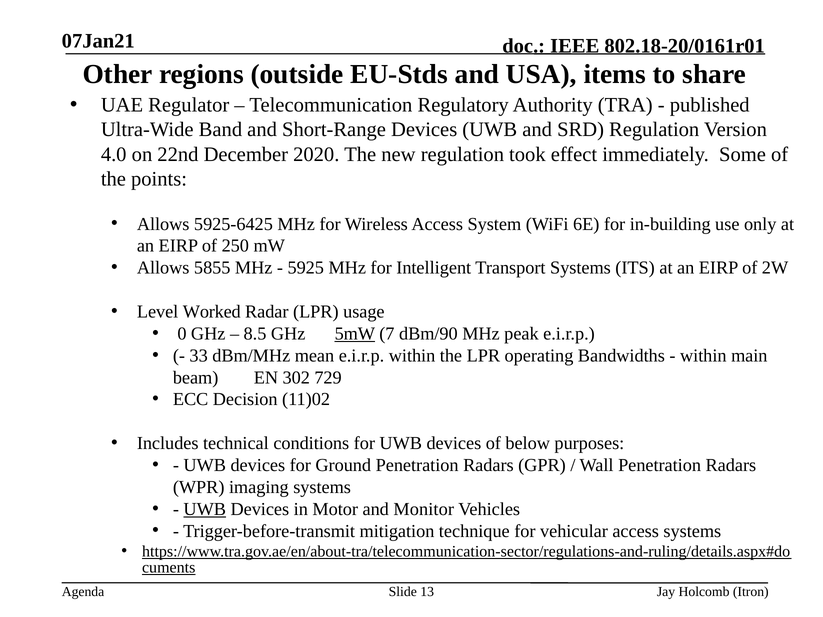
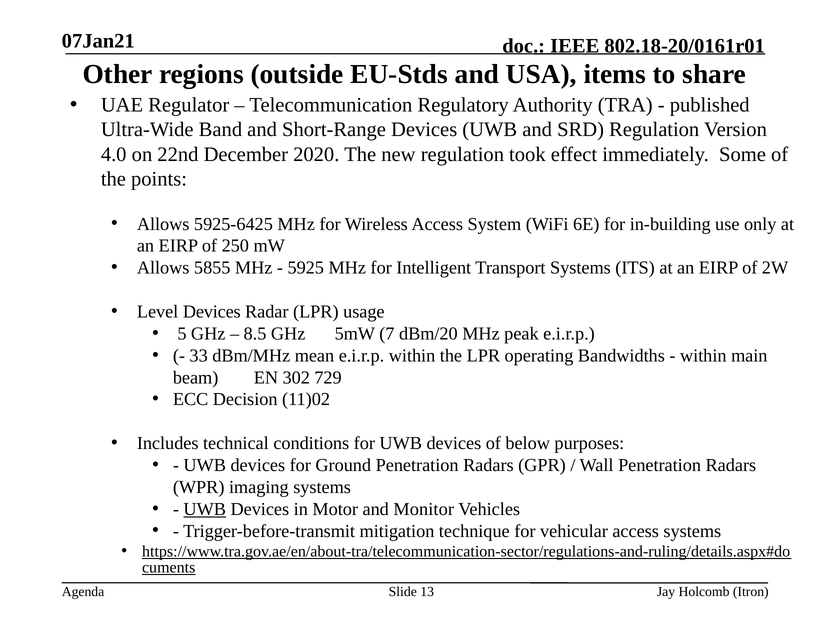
Level Worked: Worked -> Devices
0: 0 -> 5
5mW underline: present -> none
dBm/90: dBm/90 -> dBm/20
